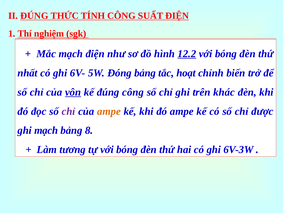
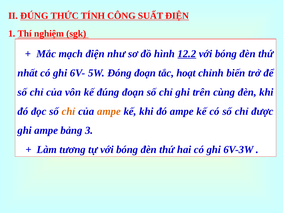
Đóng bảng: bảng -> đoạn
vôn underline: present -> none
đúng công: công -> đoạn
khác: khác -> cùng
chỉ at (69, 111) colour: purple -> orange
ghi mạch: mạch -> ampe
8: 8 -> 3
